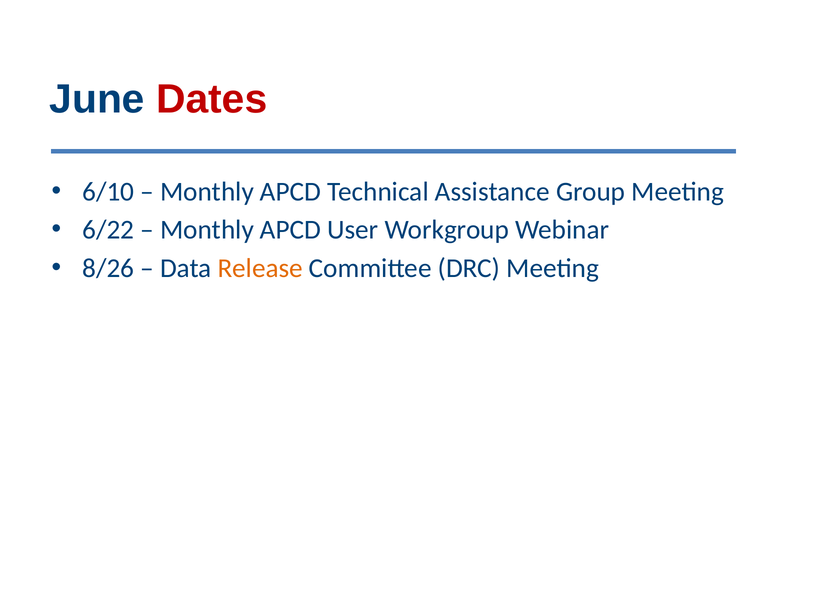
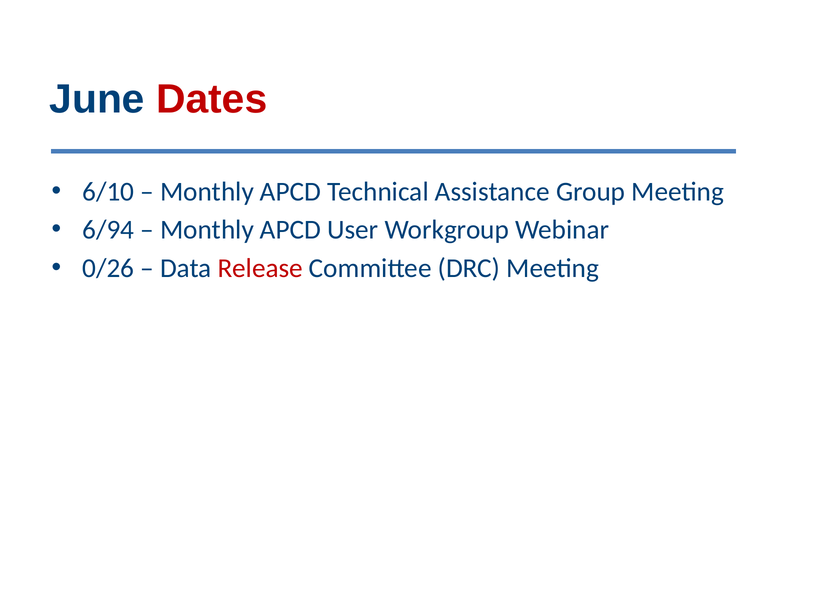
6/22: 6/22 -> 6/94
8/26: 8/26 -> 0/26
Release colour: orange -> red
